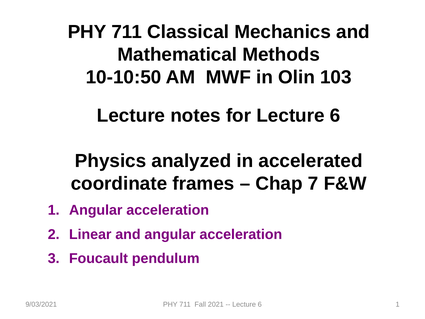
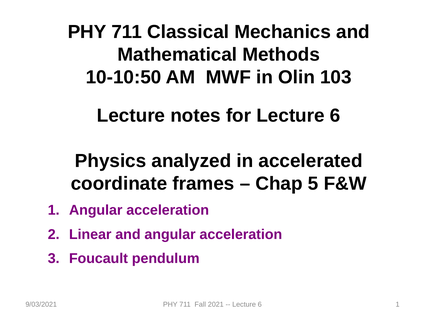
7: 7 -> 5
